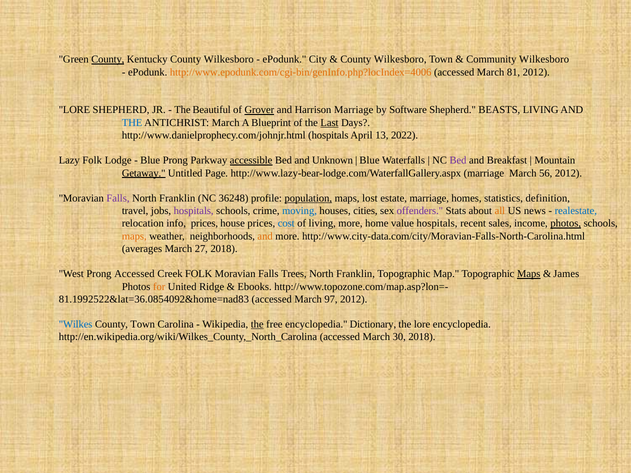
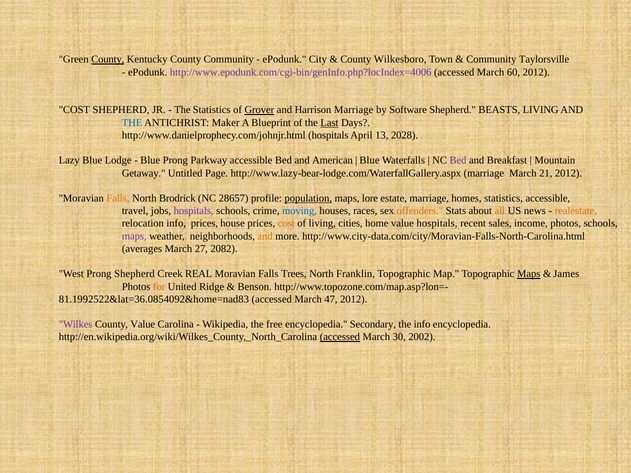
Kentucky County Wilkesboro: Wilkesboro -> Community
Community Wilkesboro: Wilkesboro -> Taylorsville
http://www.epodunk.com/cgi-bin/genInfo.php?locIndex=4006 colour: orange -> purple
81: 81 -> 60
LORE at (74, 110): LORE -> COST
The Beautiful: Beautiful -> Statistics
ANTICHRIST March: March -> Maker
2022: 2022 -> 2028
Lazy Folk: Folk -> Blue
accessible at (251, 161) underline: present -> none
Unknown: Unknown -> American
Getaway underline: present -> none
56: 56 -> 21
Falls at (118, 198) colour: purple -> orange
Franklin at (177, 198): Franklin -> Brodrick
36248: 36248 -> 28657
lost: lost -> lore
statistics definition: definition -> accessible
cities: cities -> races
offenders colour: purple -> orange
realestate colour: blue -> orange
cost at (286, 224) colour: blue -> orange
living more: more -> cities
photos at (566, 224) underline: present -> none
maps at (134, 236) colour: orange -> purple
27 2018: 2018 -> 2082
Prong Accessed: Accessed -> Shepherd
Creek FOLK: FOLK -> REAL
Ebooks: Ebooks -> Benson
97: 97 -> 47
Wilkes colour: blue -> purple
County Town: Town -> Value
the at (257, 325) underline: present -> none
Dictionary: Dictionary -> Secondary
the lore: lore -> info
accessed at (340, 337) underline: none -> present
30 2018: 2018 -> 2002
